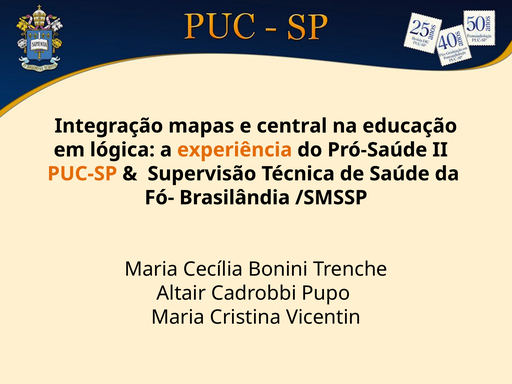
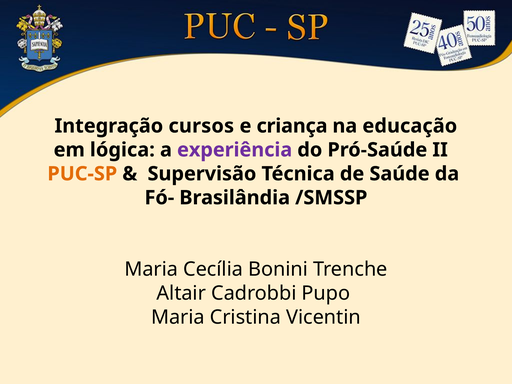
mapas: mapas -> cursos
central: central -> criança
experiência colour: orange -> purple
